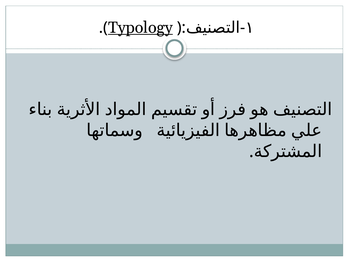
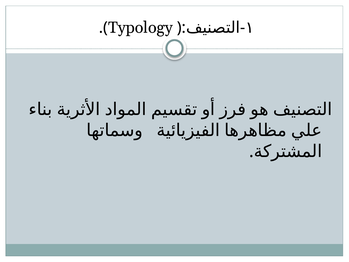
Typology underline: present -> none
